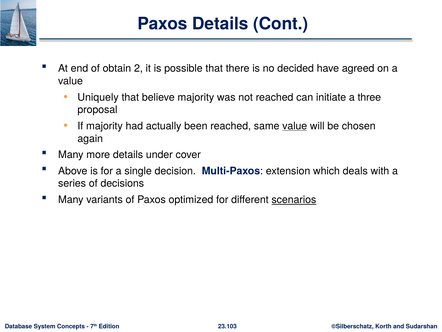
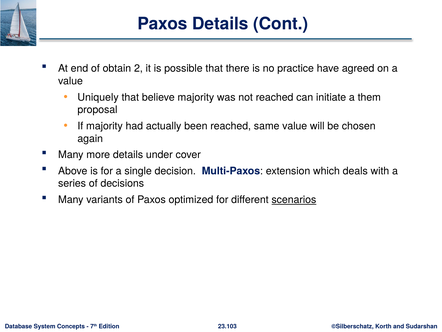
decided: decided -> practice
three: three -> them
value at (295, 126) underline: present -> none
